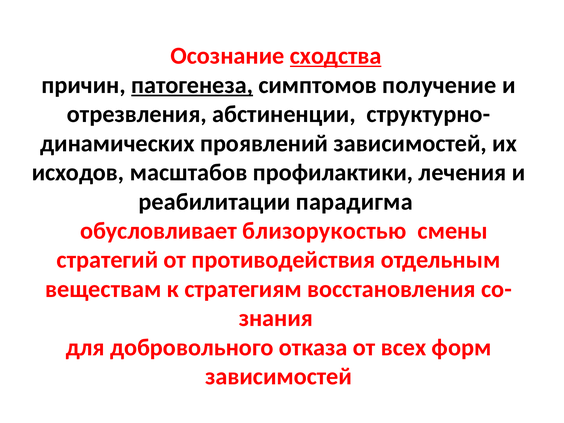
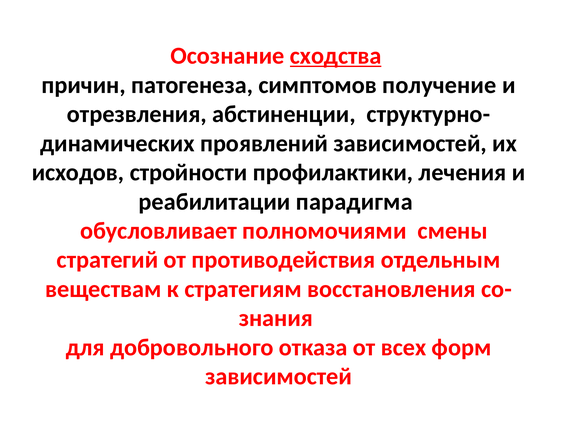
патогенеза underline: present -> none
масштабов: масштабов -> стройности
близорукостью: близорукостью -> полномочиями
